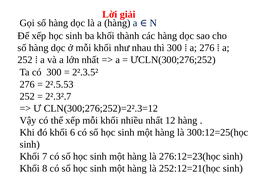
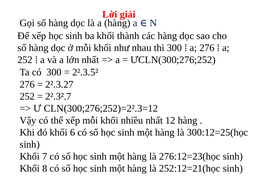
2².5.53: 2².5.53 -> 2².3.27
